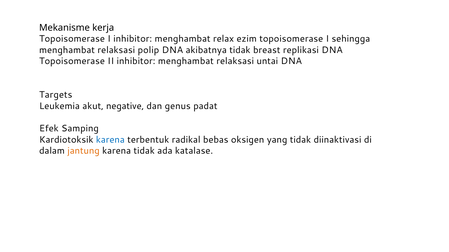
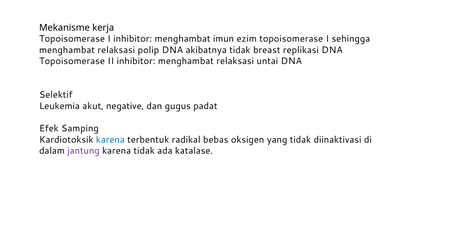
relax: relax -> imun
Targets: Targets -> Selektif
genus: genus -> gugus
jantung colour: orange -> purple
